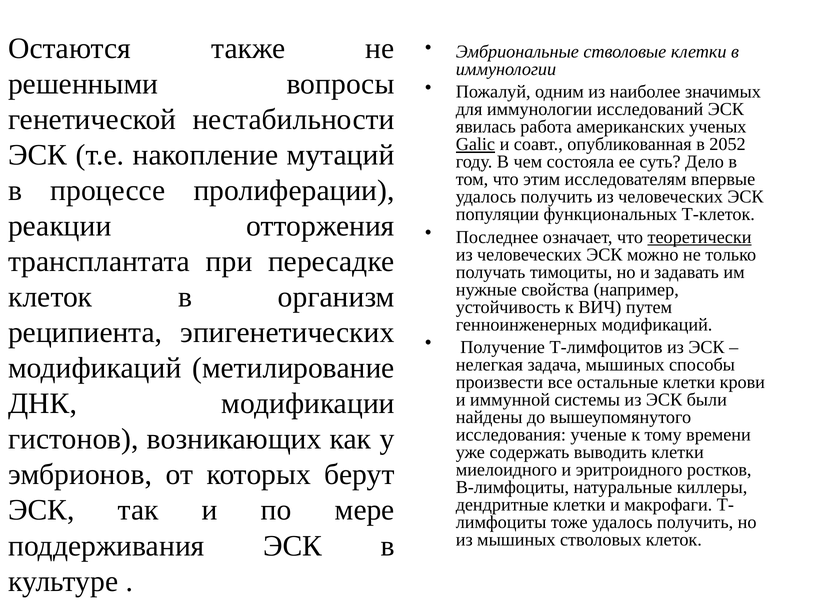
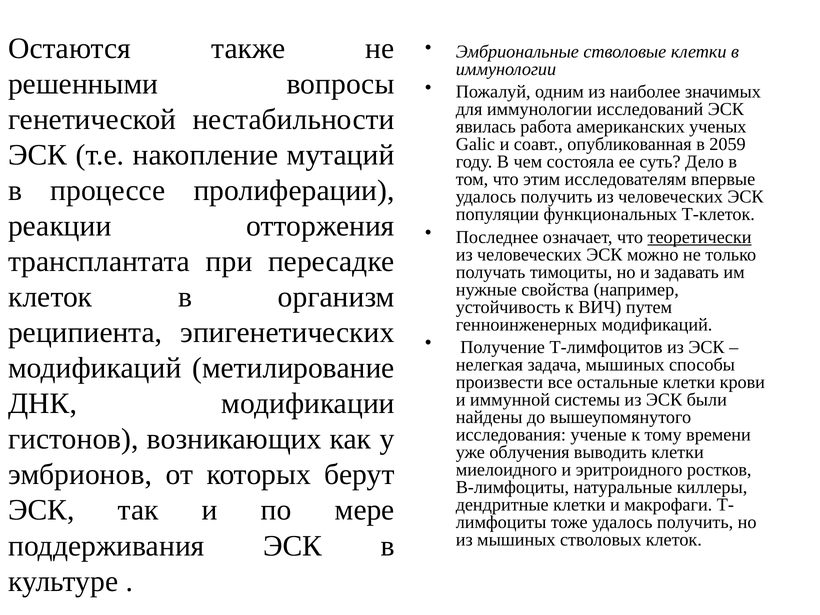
Galic underline: present -> none
2052: 2052 -> 2059
содержать: содержать -> облучения
